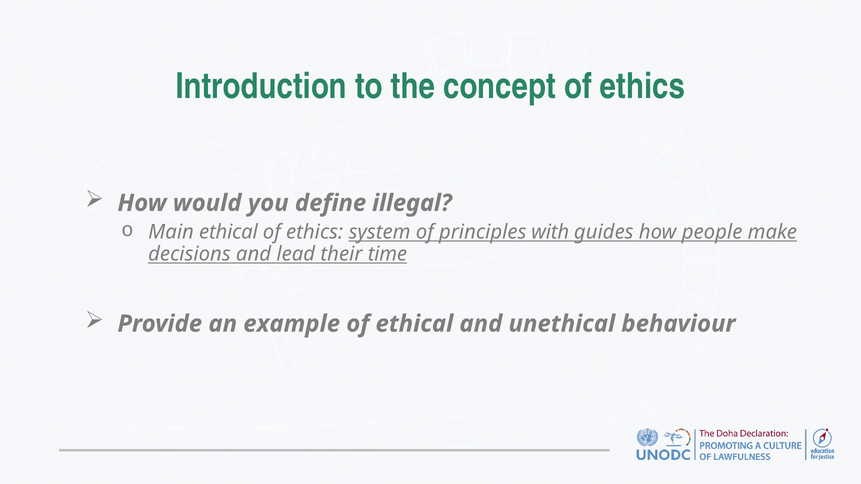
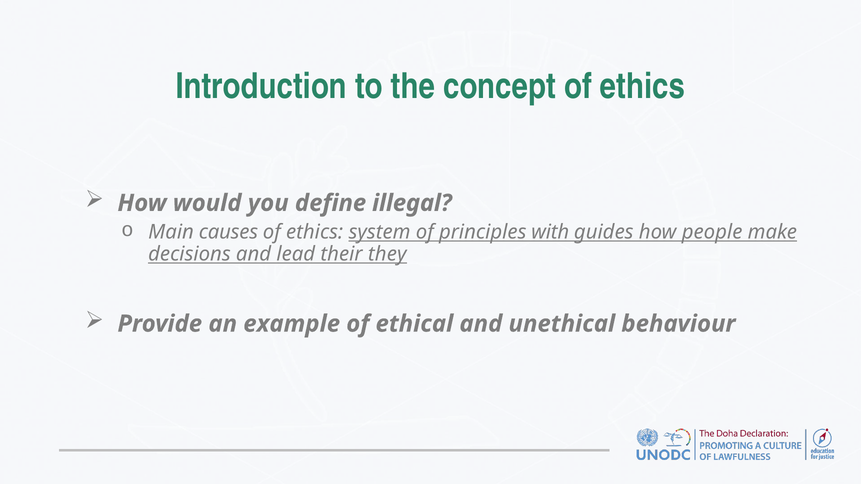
Main ethical: ethical -> causes
time: time -> they
